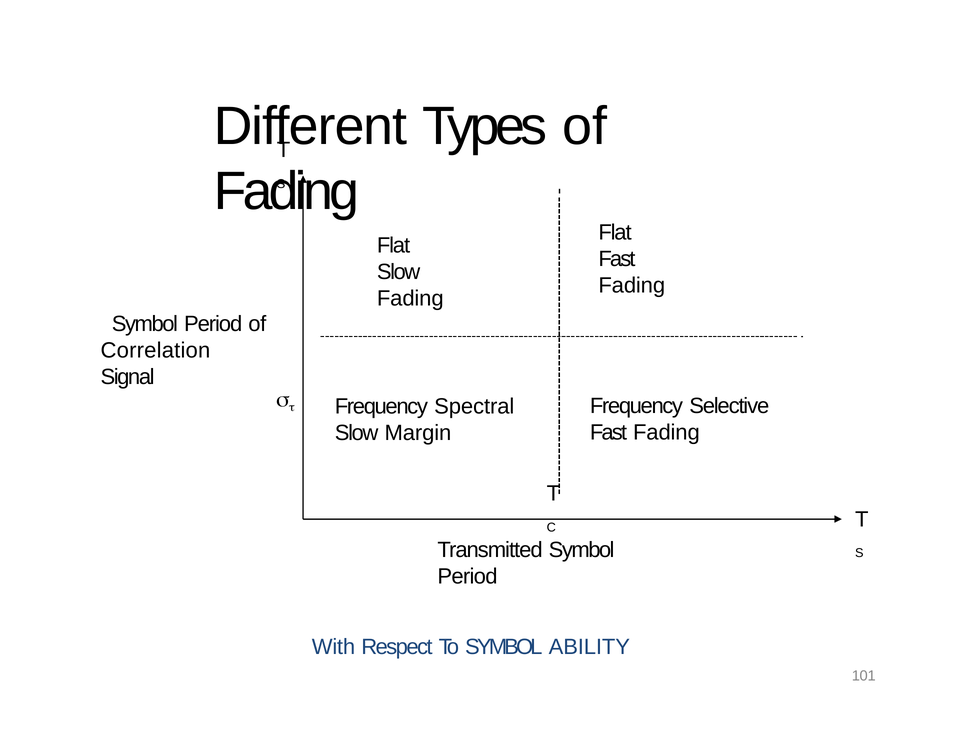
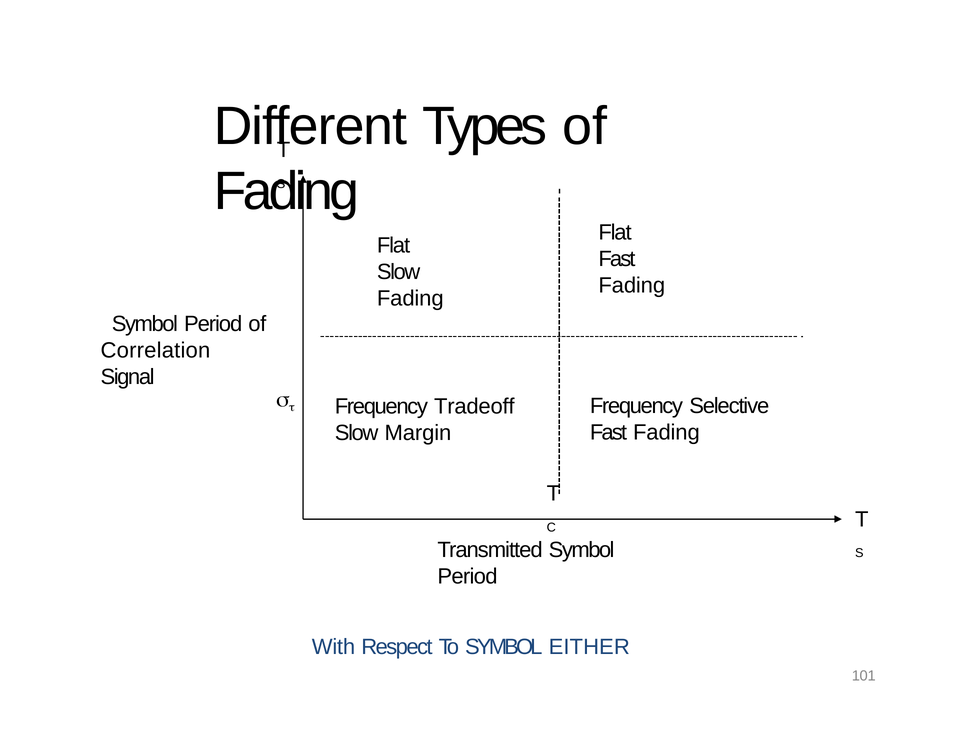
Spectral: Spectral -> Tradeoff
ABILITY: ABILITY -> EITHER
